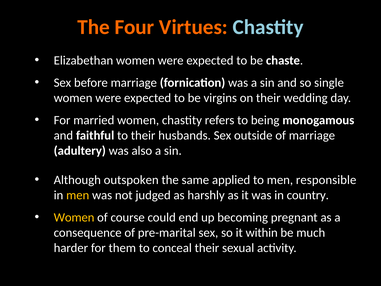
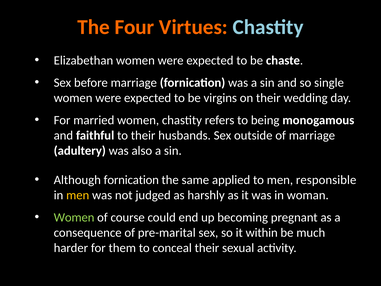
Although outspoken: outspoken -> fornication
country: country -> woman
Women at (74, 217) colour: yellow -> light green
